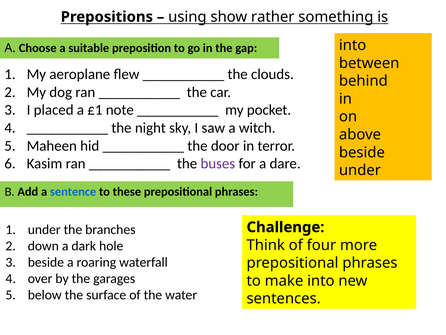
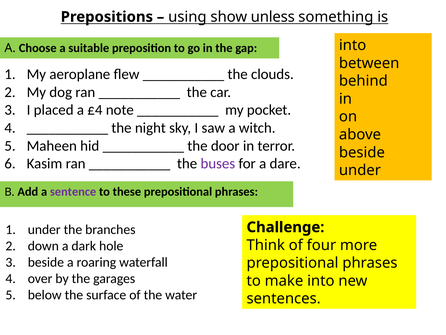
rather: rather -> unless
£1: £1 -> £4
sentence colour: blue -> purple
